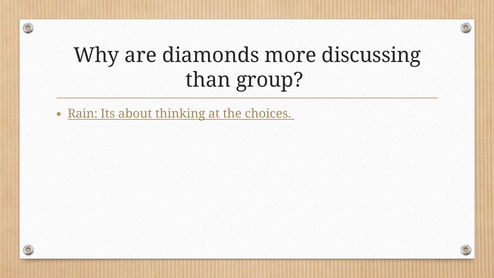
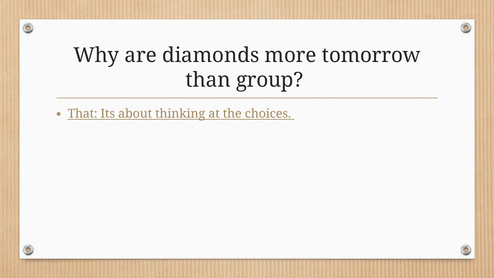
discussing: discussing -> tomorrow
Rain: Rain -> That
